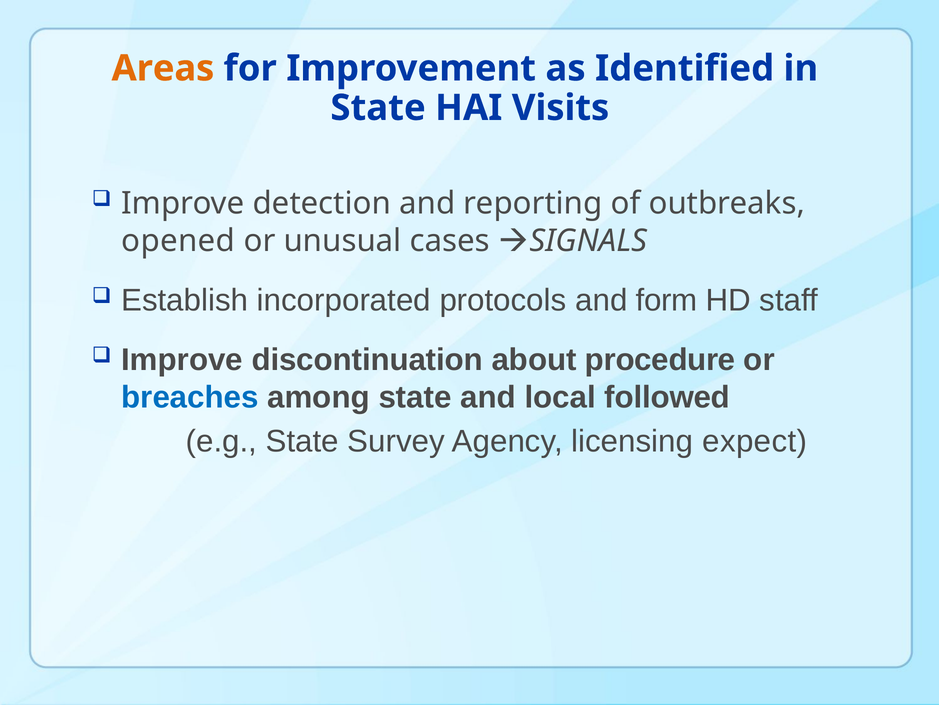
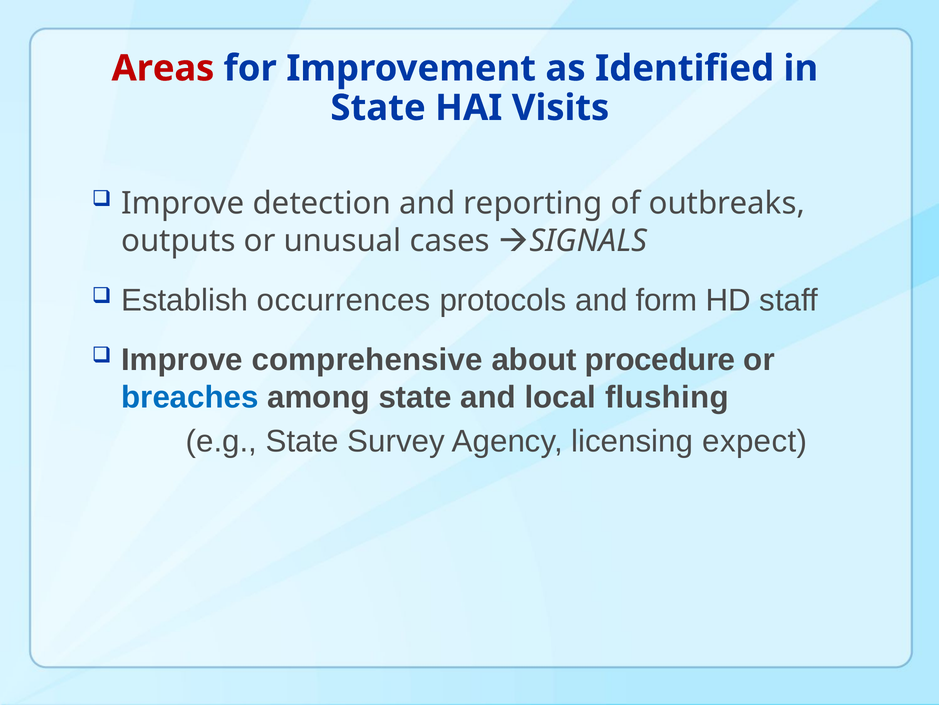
Areas colour: orange -> red
opened: opened -> outputs
incorporated: incorporated -> occurrences
discontinuation: discontinuation -> comprehensive
followed: followed -> flushing
